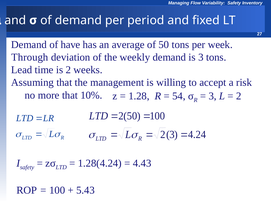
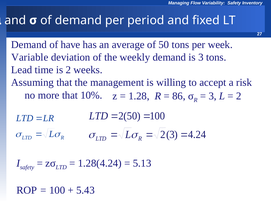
Through: Through -> Variable
54: 54 -> 86
4.43: 4.43 -> 5.13
